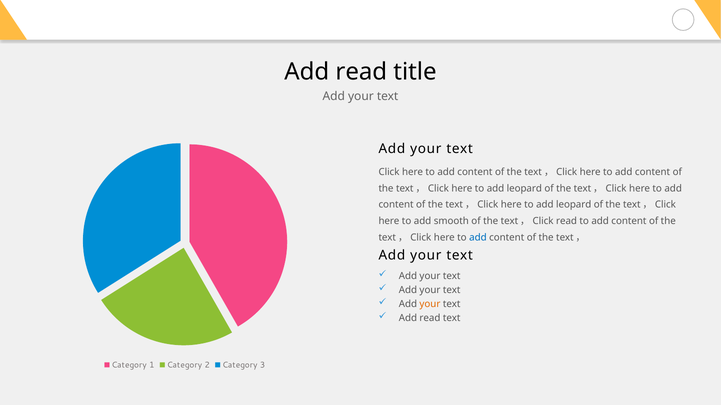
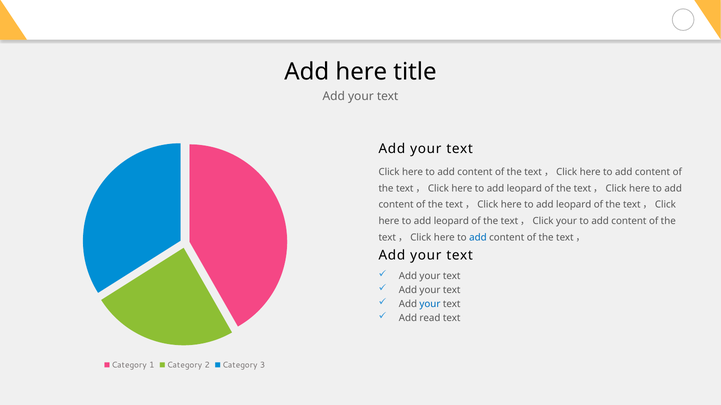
read at (361, 72): read -> here
smooth at (451, 221): smooth -> leopard
text，Click read: read -> your
your at (430, 304) colour: orange -> blue
